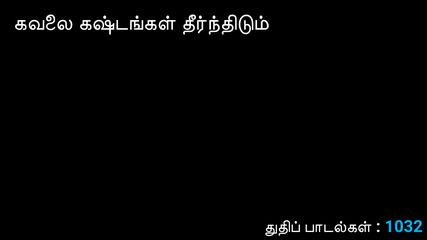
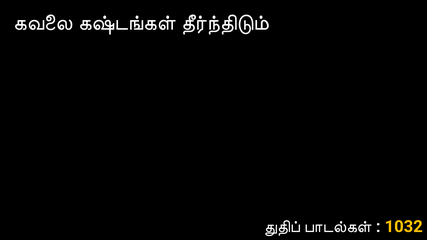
1032 colour: light blue -> yellow
